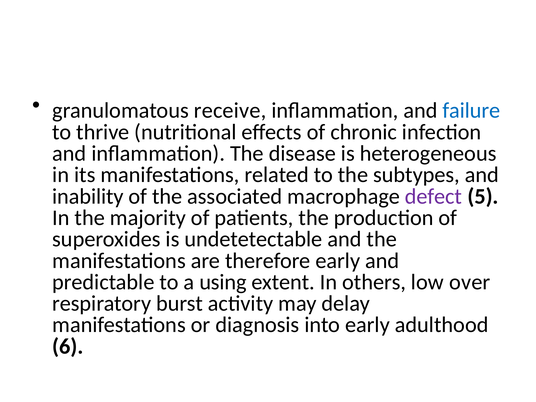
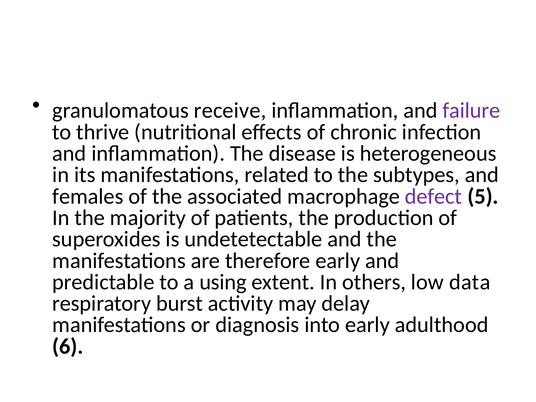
failure colour: blue -> purple
inability: inability -> females
over: over -> data
